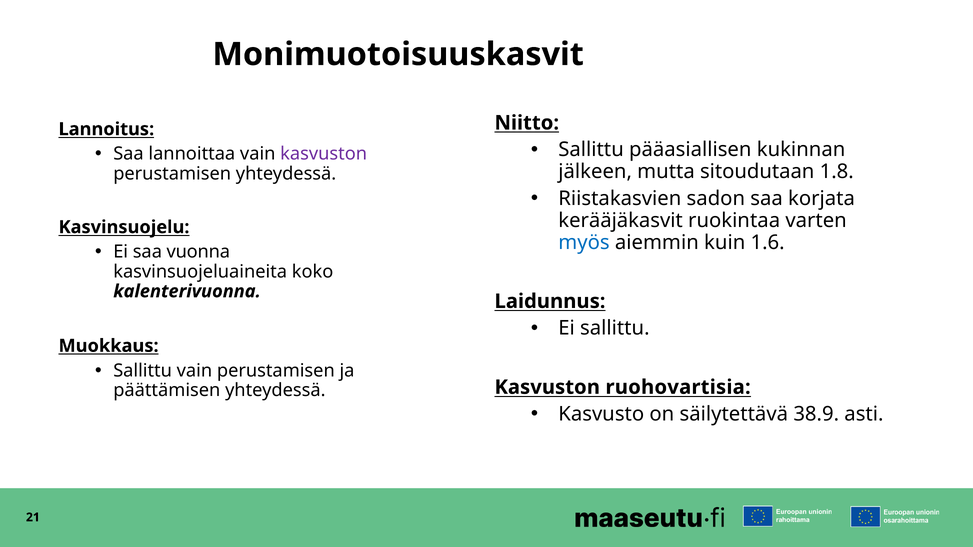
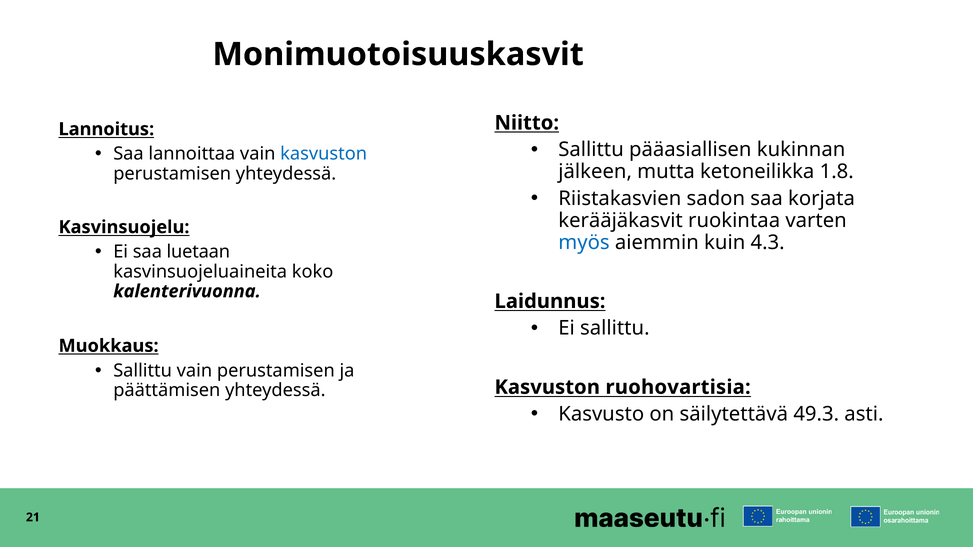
kasvuston at (324, 154) colour: purple -> blue
sitoudutaan: sitoudutaan -> ketoneilikka
1.6: 1.6 -> 4.3
vuonna: vuonna -> luetaan
38.9: 38.9 -> 49.3
